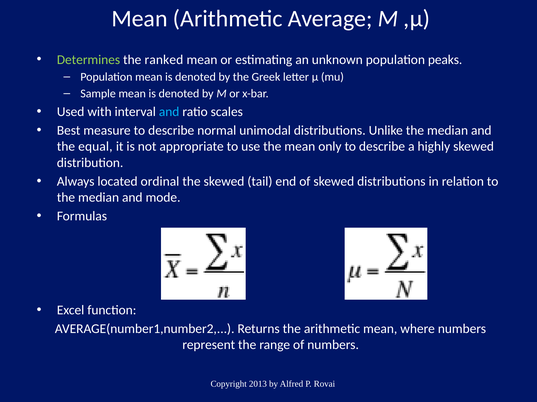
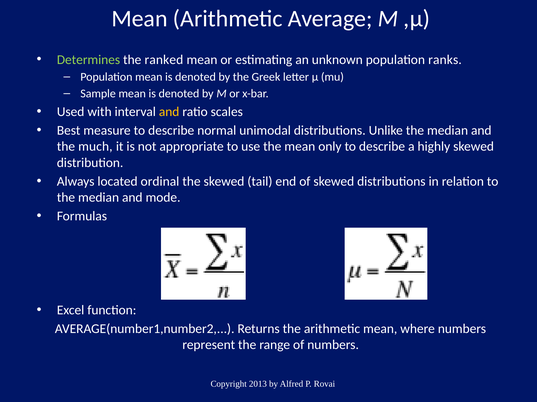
peaks: peaks -> ranks
and at (169, 112) colour: light blue -> yellow
equal: equal -> much
